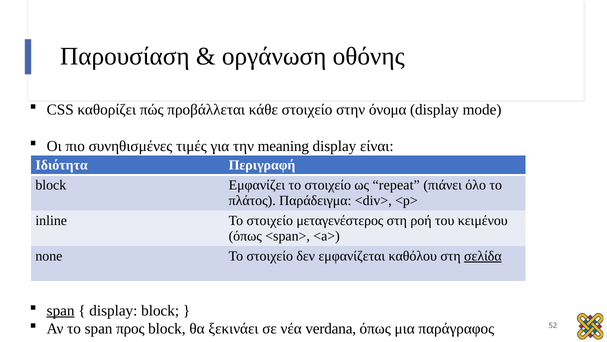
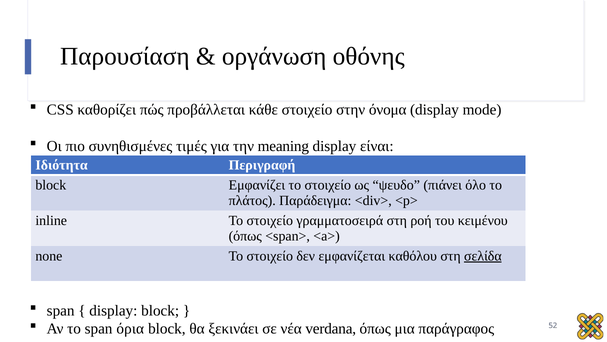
repeat: repeat -> ψευδο
μεταγενέστερος: μεταγενέστερος -> γραμματοσειρά
span at (61, 310) underline: present -> none
προς: προς -> όρια
